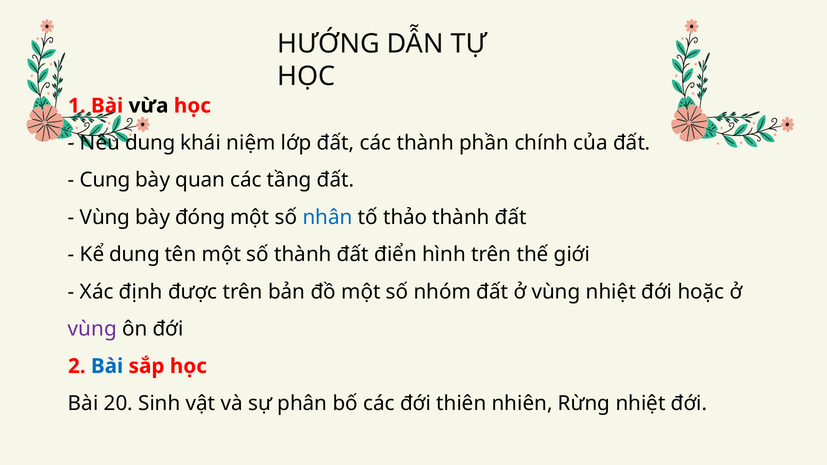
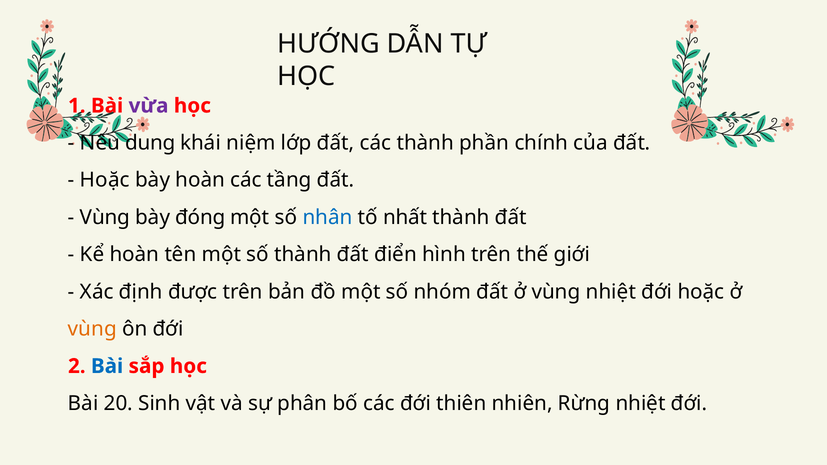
vừa colour: black -> purple
Cung at (105, 180): Cung -> Hoặc
bày quan: quan -> hoàn
thảo: thảo -> nhất
Kể dung: dung -> hoàn
vùng at (92, 329) colour: purple -> orange
